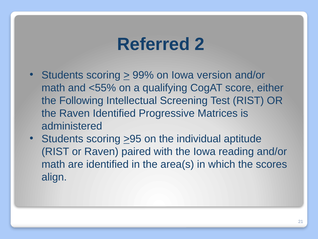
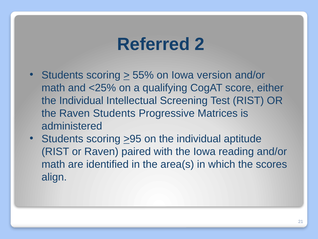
99%: 99% -> 55%
<55%: <55% -> <25%
Following at (81, 100): Following -> Individual
Raven Identified: Identified -> Students
